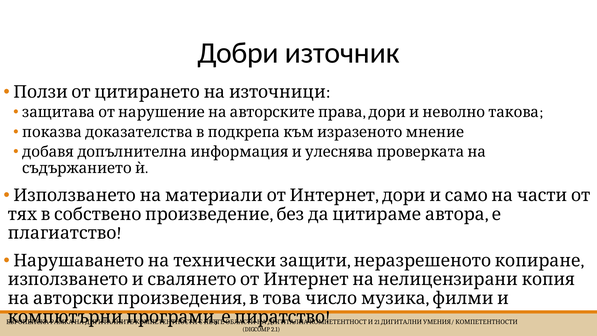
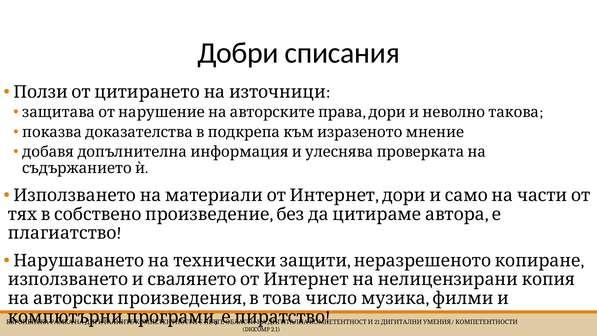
източник: източник -> списания
